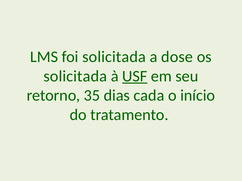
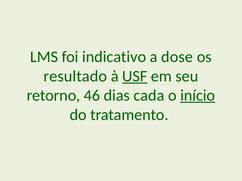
foi solicitada: solicitada -> indicativo
solicitada at (75, 76): solicitada -> resultado
35: 35 -> 46
início underline: none -> present
